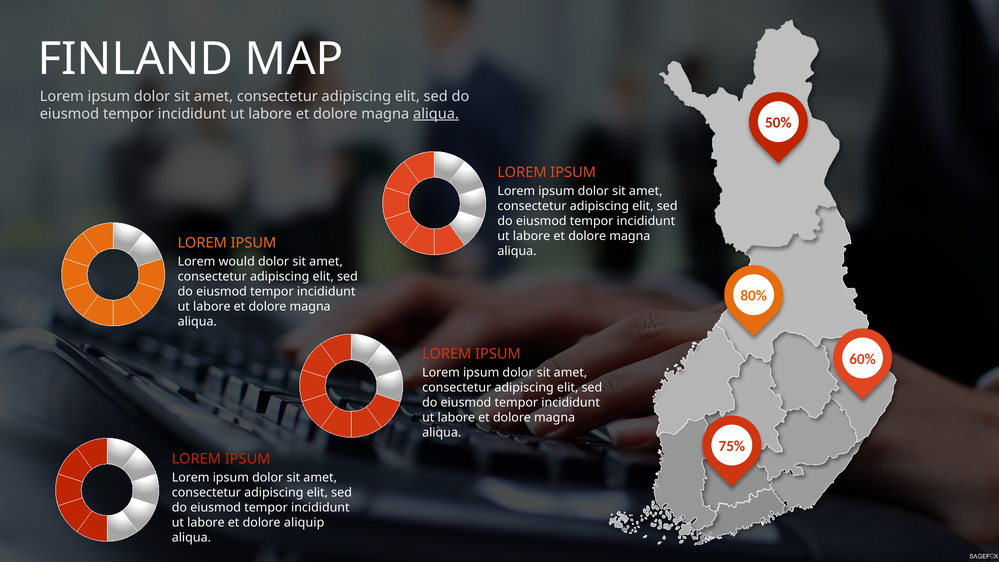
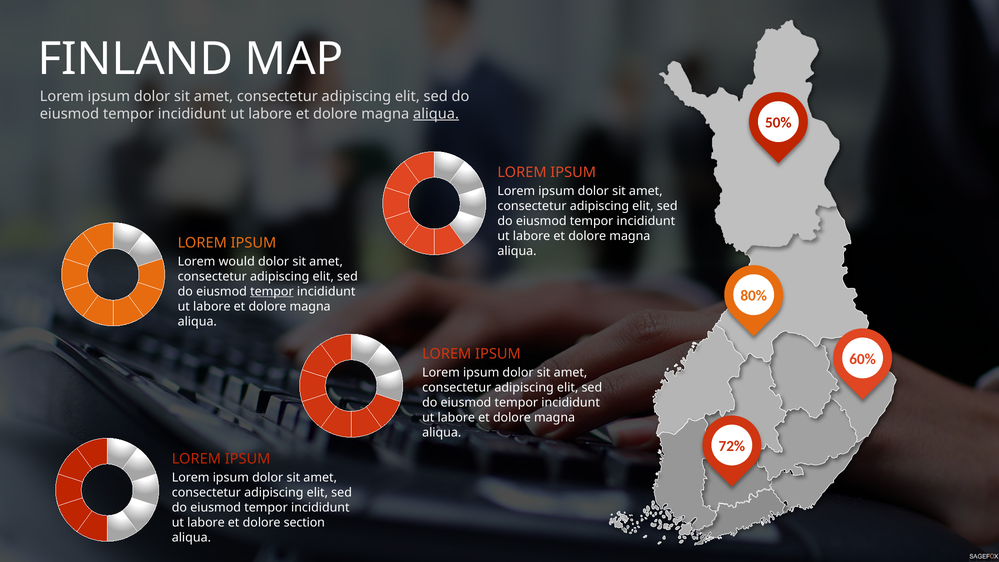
tempor at (272, 291) underline: none -> present
75%: 75% -> 72%
aliquip: aliquip -> section
